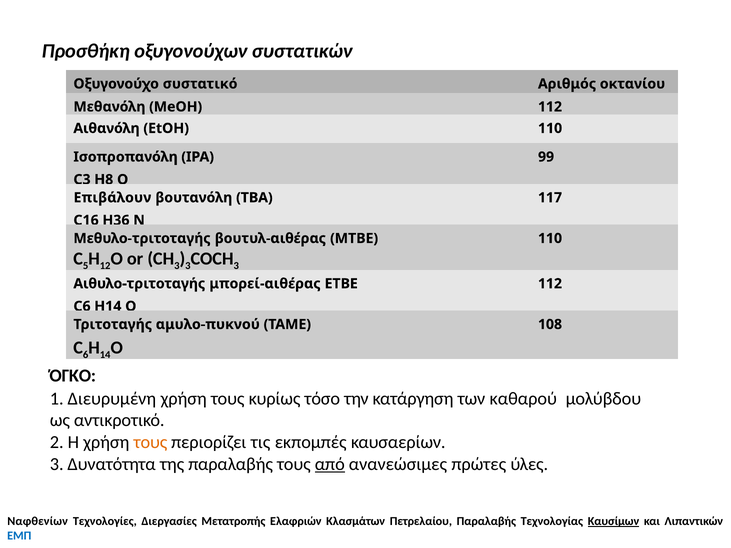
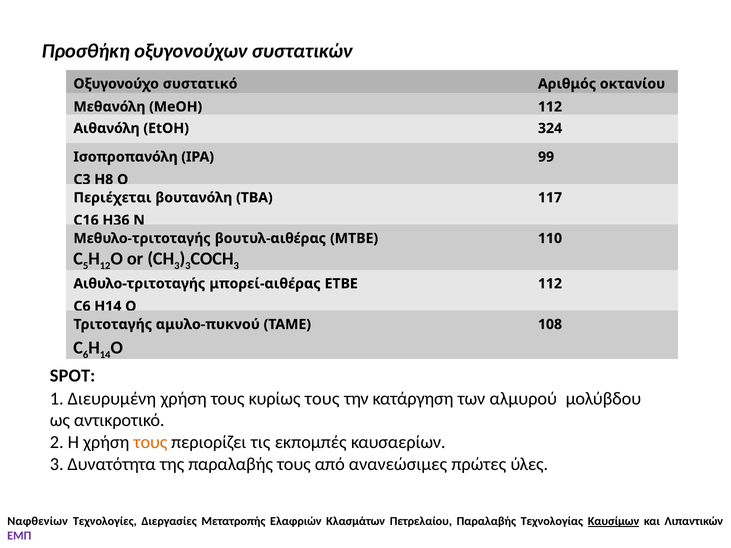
EtOH 110: 110 -> 324
Επιβάλουν: Επιβάλουν -> Περιέχεται
ΌΓΚΟ: ΌΓΚΟ -> SPOT
κυρίως τόσο: τόσο -> τους
καθαρού: καθαρού -> αλμυρού
από underline: present -> none
ΕΜΠ colour: blue -> purple
